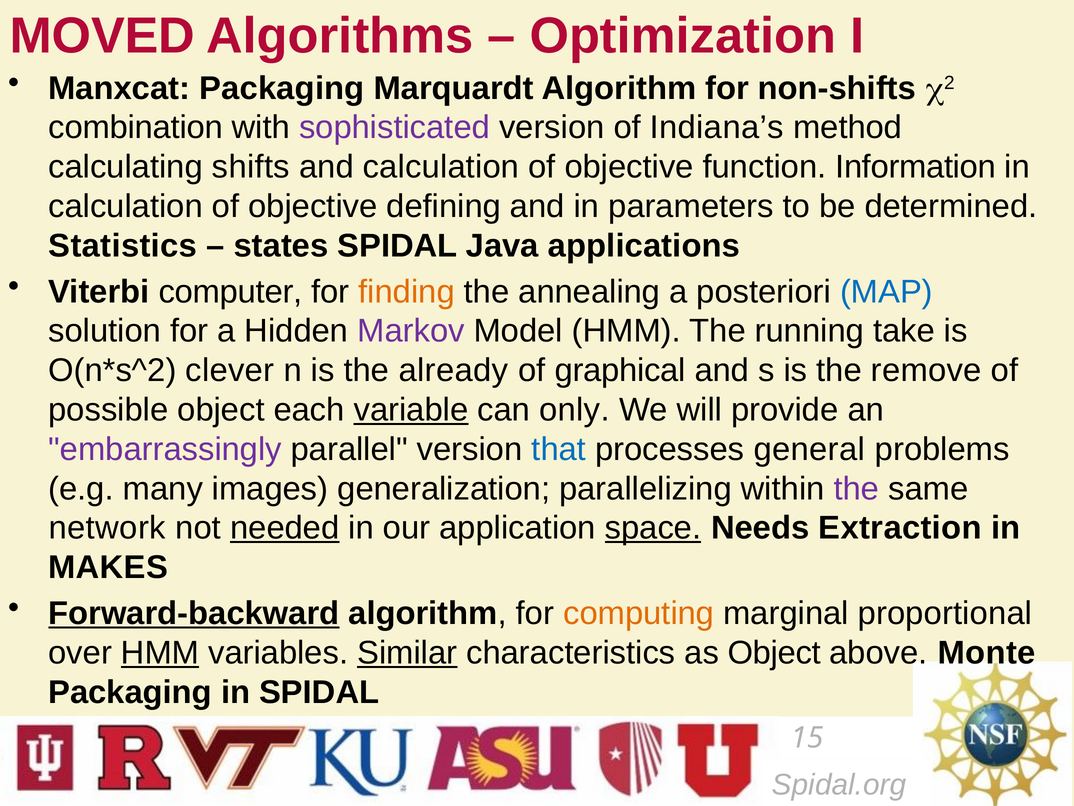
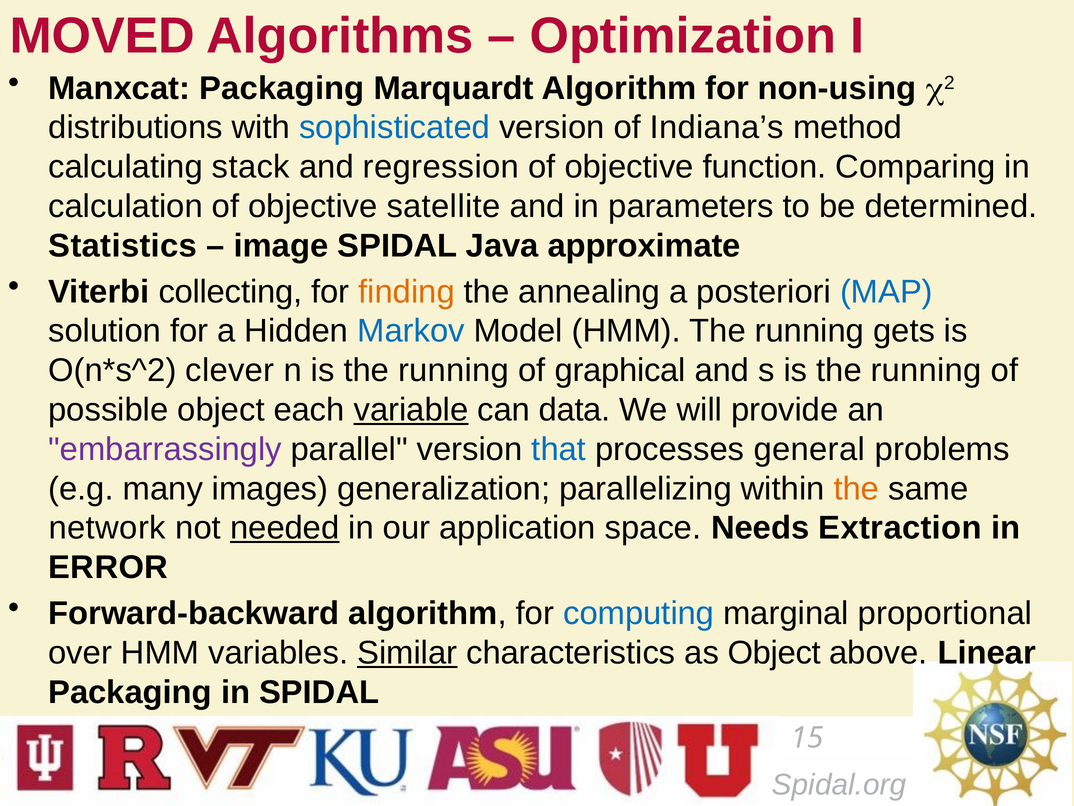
non-shifts: non-shifts -> non-using
combination: combination -> distributions
sophisticated colour: purple -> blue
shifts: shifts -> stack
and calculation: calculation -> regression
Information: Information -> Comparing
defining: defining -> satellite
states: states -> image
applications: applications -> approximate
computer: computer -> collecting
Markov colour: purple -> blue
take: take -> gets
n is the already: already -> running
s is the remove: remove -> running
only: only -> data
the at (856, 488) colour: purple -> orange
space underline: present -> none
MAKES: MAKES -> ERROR
Forward-backward underline: present -> none
computing colour: orange -> blue
HMM at (160, 652) underline: present -> none
Monte: Monte -> Linear
